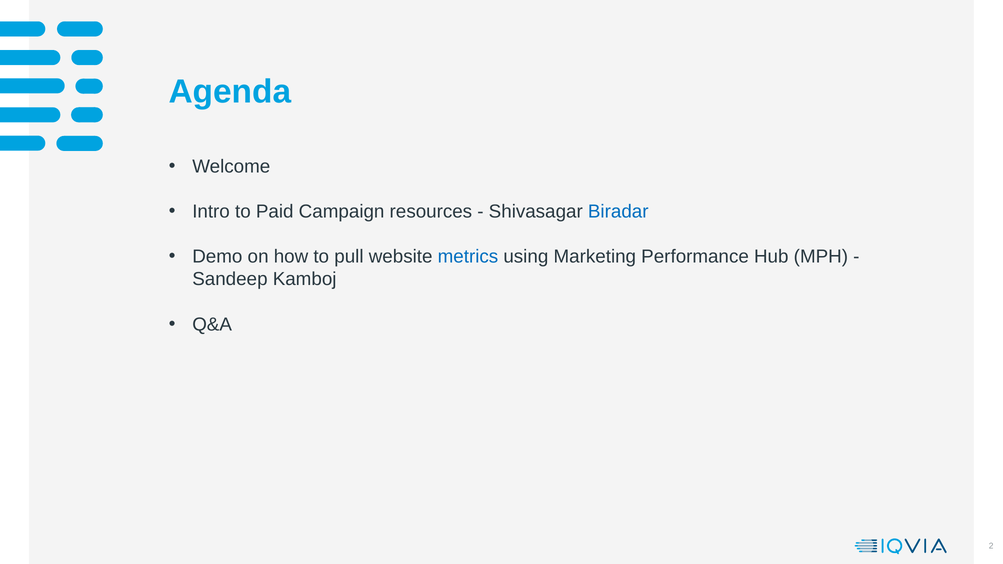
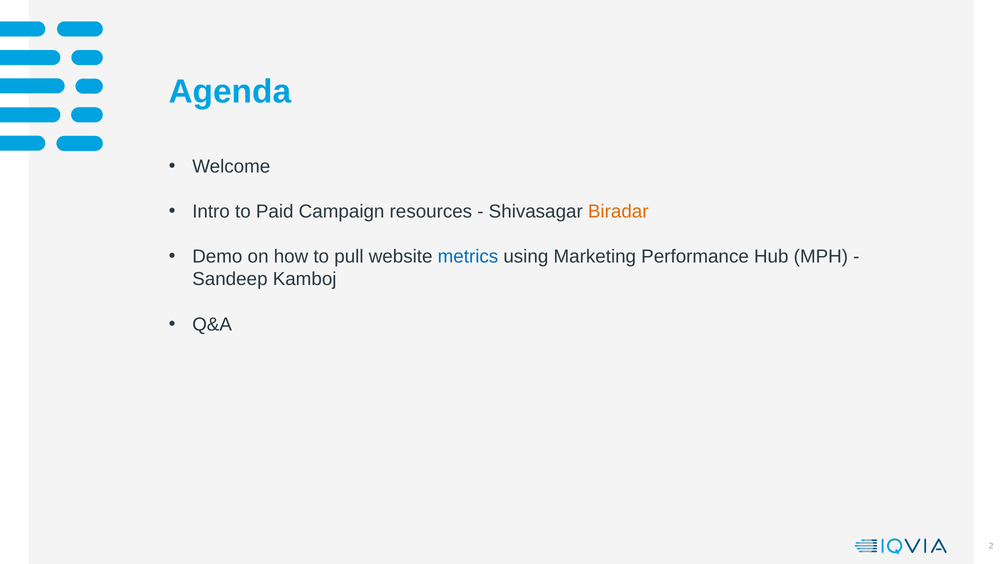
Biradar colour: blue -> orange
